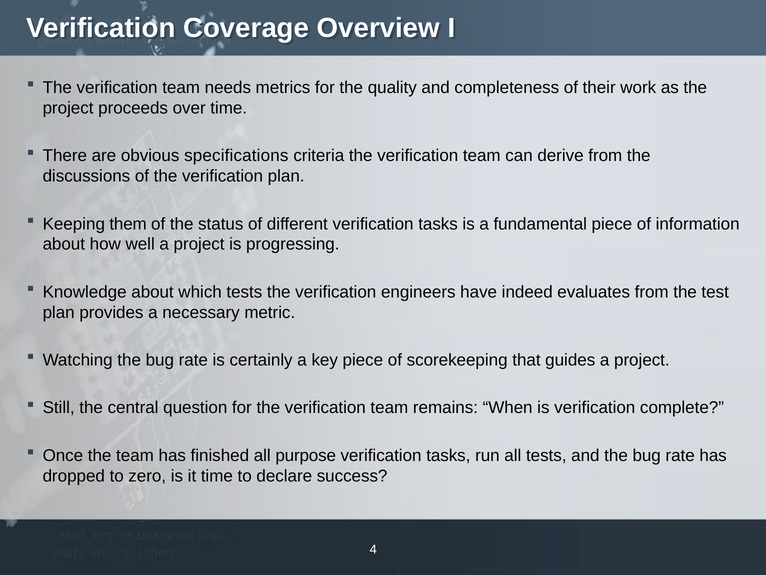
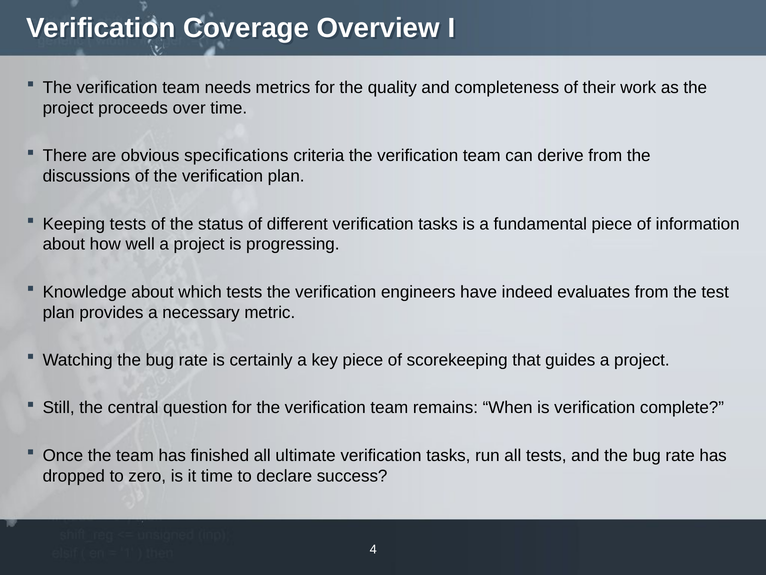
Keeping them: them -> tests
purpose: purpose -> ultimate
